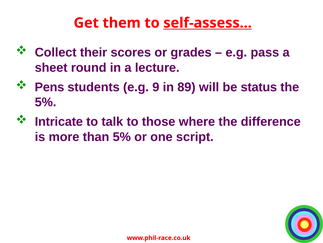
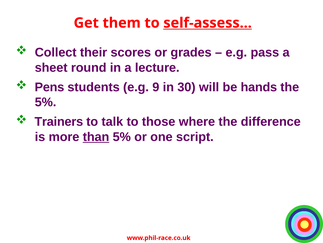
89: 89 -> 30
status: status -> hands
Intricate: Intricate -> Trainers
than underline: none -> present
